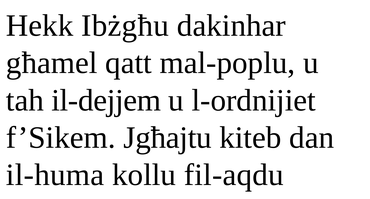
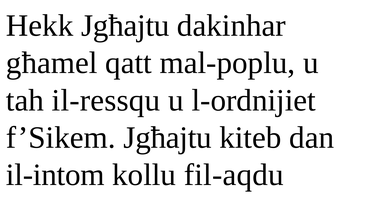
Hekk Ibżgħu: Ibżgħu -> Jgħajtu
il-dejjem: il-dejjem -> il-ressqu
il-huma: il-huma -> il-intom
